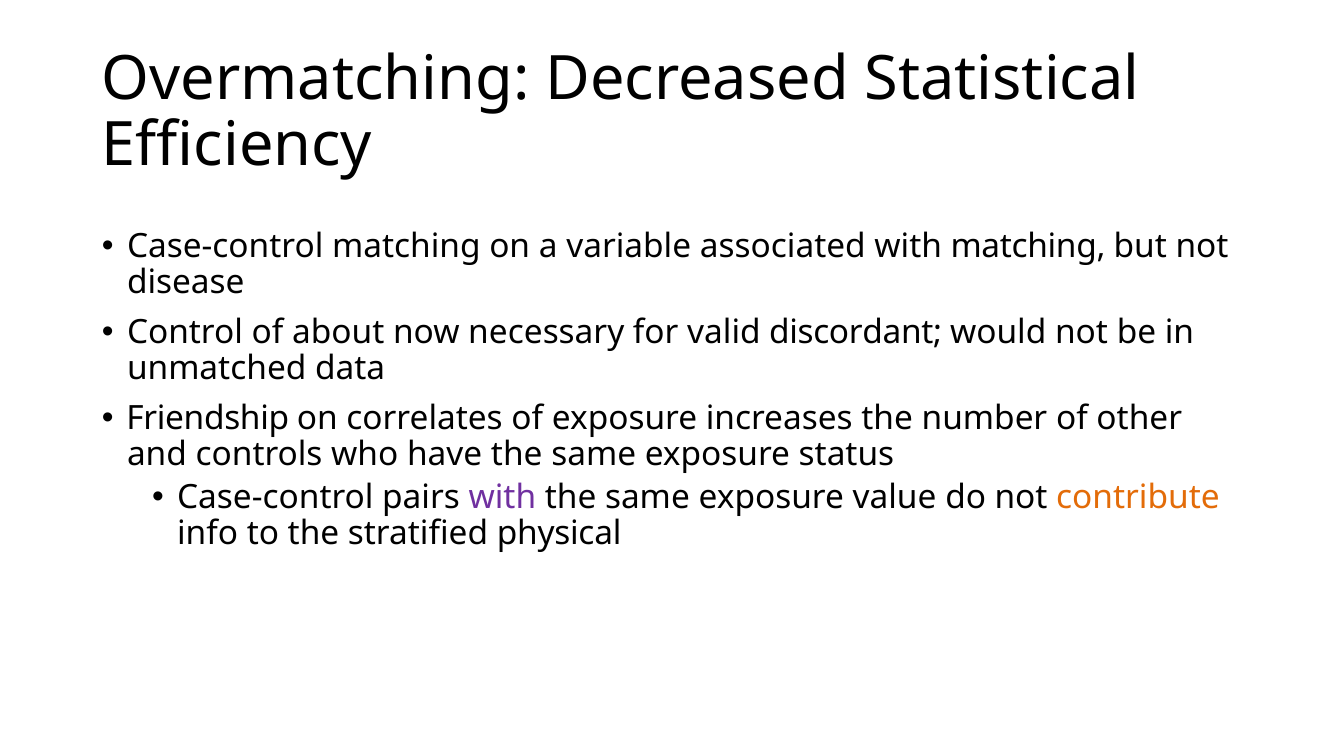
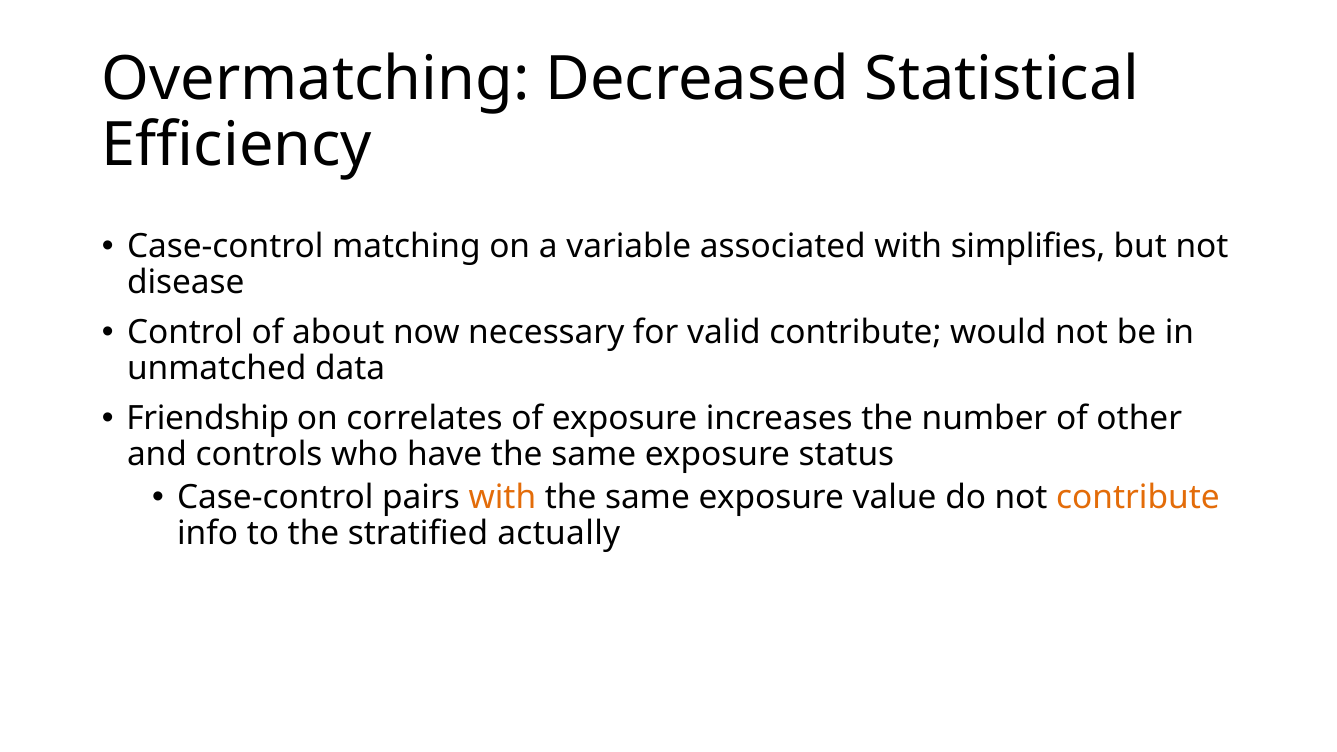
with matching: matching -> simplifies
valid discordant: discordant -> contribute
with at (502, 498) colour: purple -> orange
physical: physical -> actually
